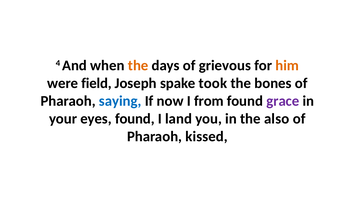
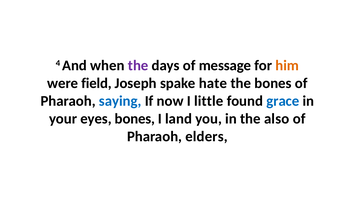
the at (138, 65) colour: orange -> purple
grievous: grievous -> message
took: took -> hate
from: from -> little
grace colour: purple -> blue
eyes found: found -> bones
kissed: kissed -> elders
